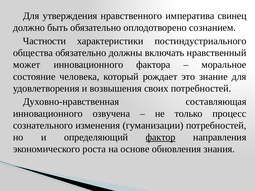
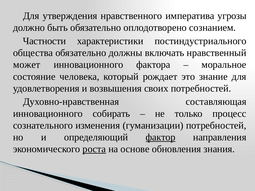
свинец: свинец -> угрозы
озвучена: озвучена -> собирать
роста underline: none -> present
